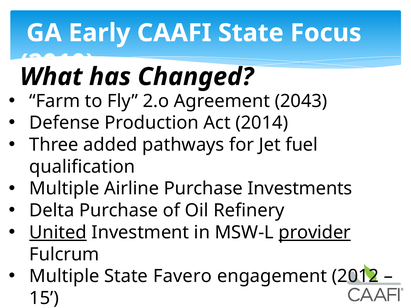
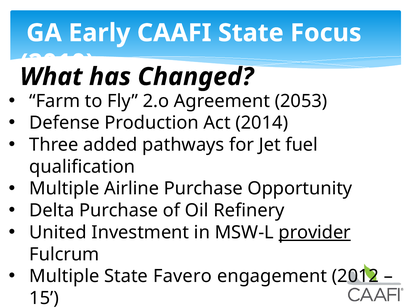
2043: 2043 -> 2053
Investments: Investments -> Opportunity
United underline: present -> none
